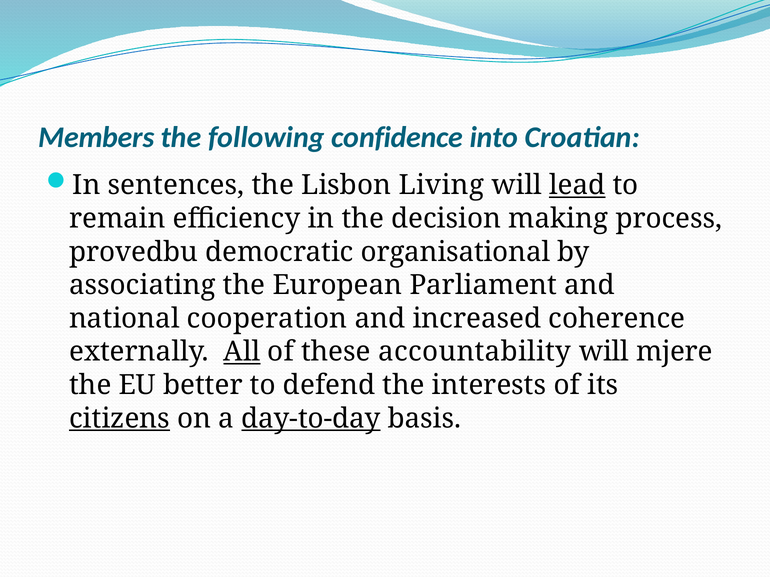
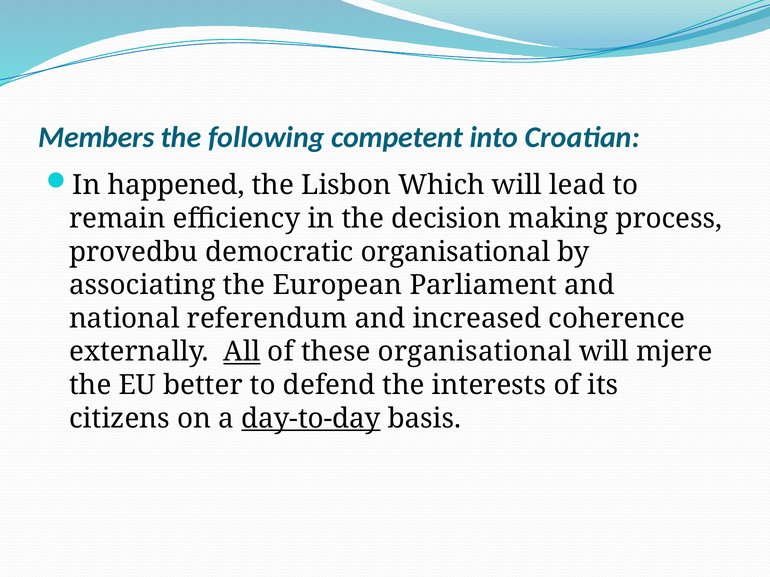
confidence: confidence -> competent
sentences: sentences -> happened
Living: Living -> Which
lead underline: present -> none
cooperation: cooperation -> referendum
these accountability: accountability -> organisational
citizens underline: present -> none
